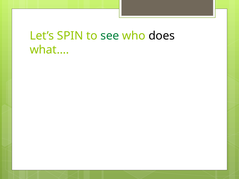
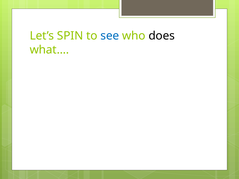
see colour: green -> blue
